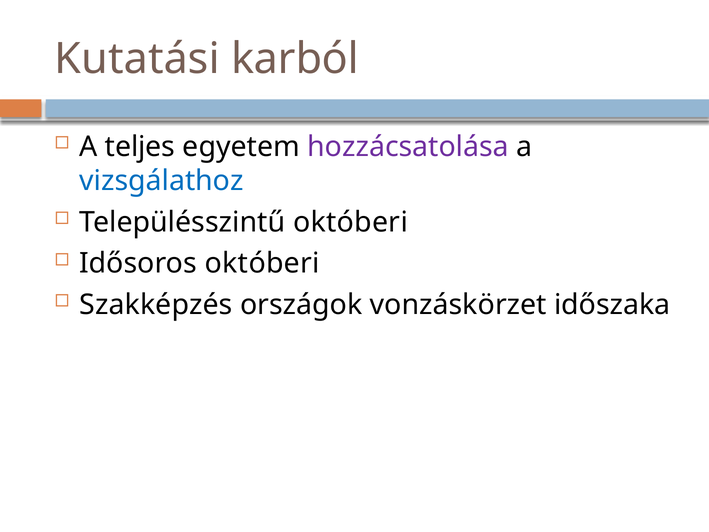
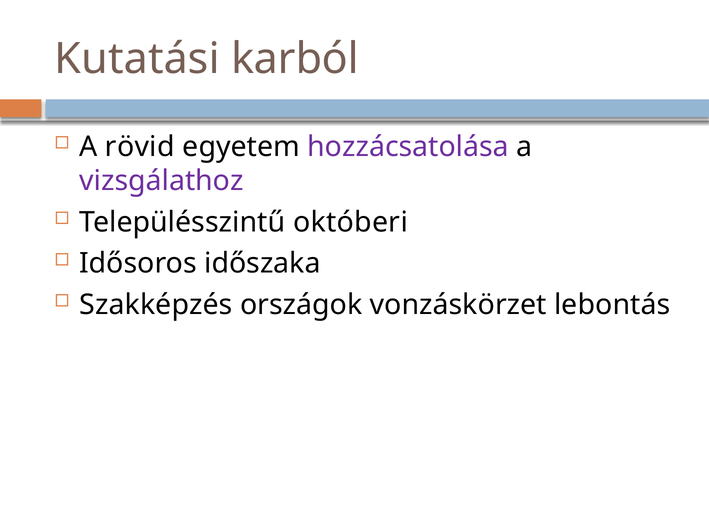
teljes: teljes -> rövid
vizsgálathoz colour: blue -> purple
Idősoros októberi: októberi -> időszaka
időszaka: időszaka -> lebontás
